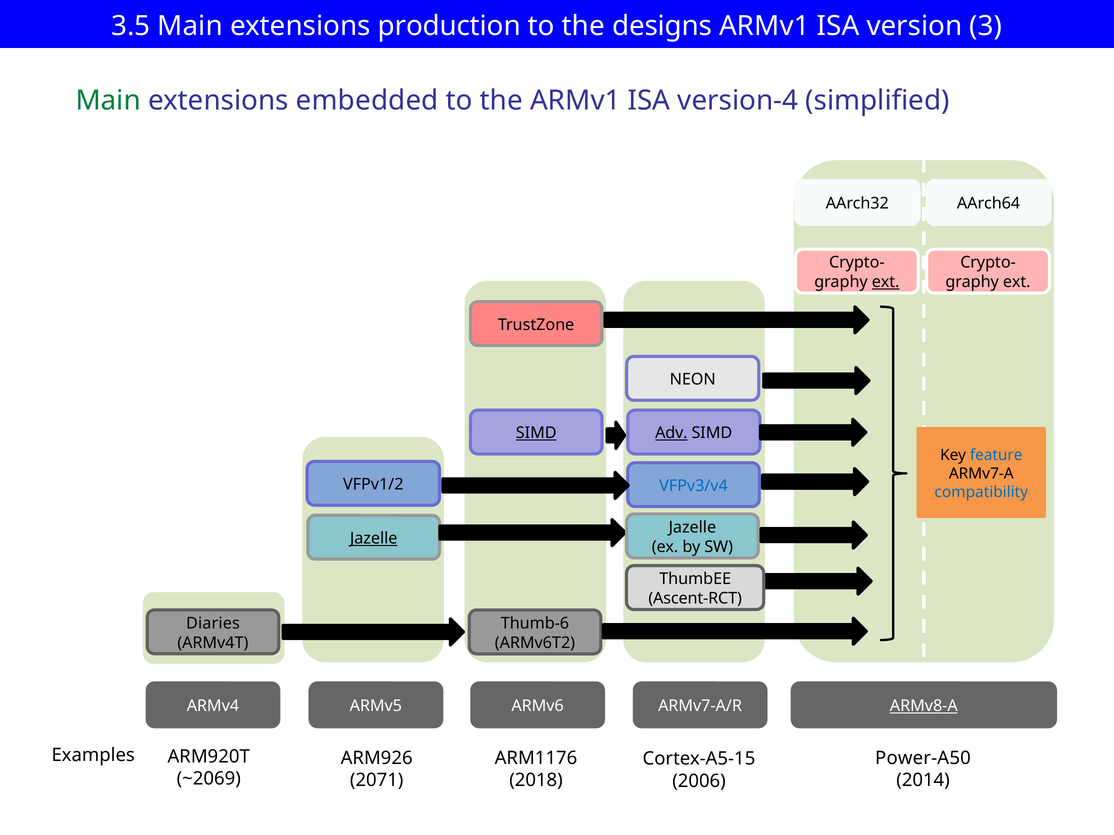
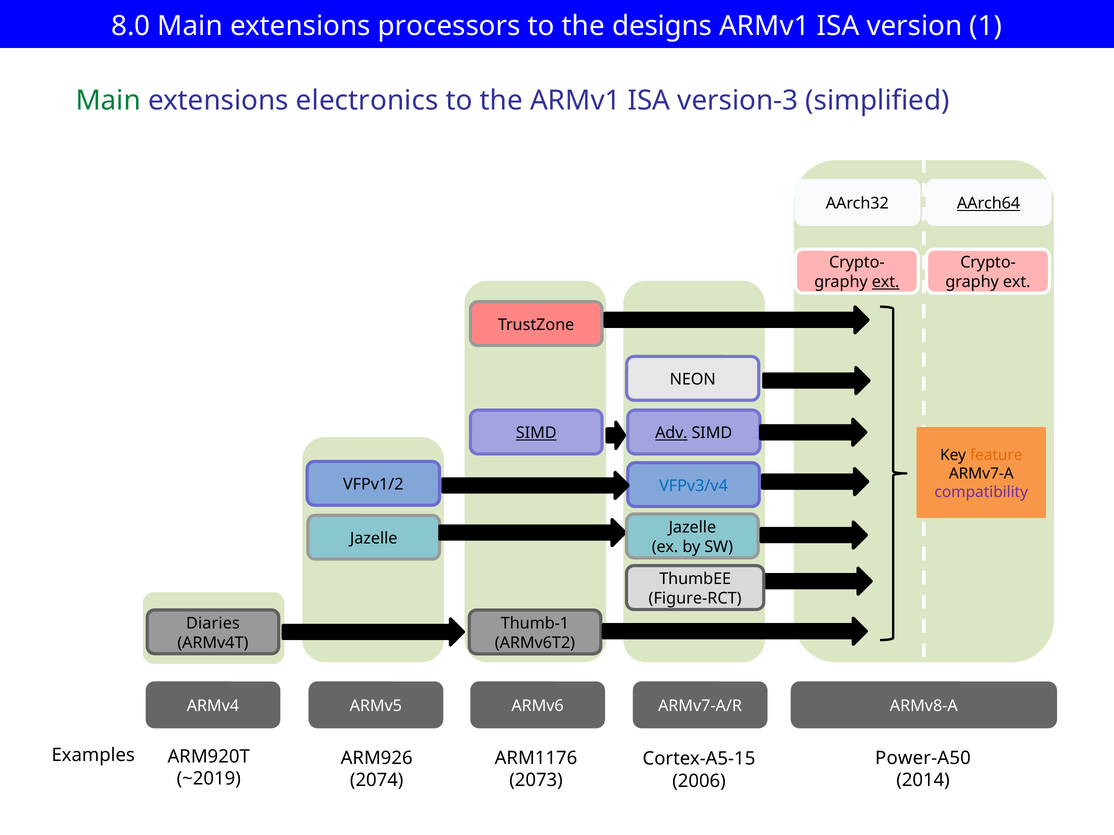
3.5: 3.5 -> 8.0
production: production -> processors
3: 3 -> 1
embedded: embedded -> electronics
version-4: version-4 -> version-3
AArch64 underline: none -> present
feature colour: blue -> orange
compatibility colour: blue -> purple
Jazelle at (374, 539) underline: present -> none
Ascent-RCT: Ascent-RCT -> Figure-RCT
Thumb-6: Thumb-6 -> Thumb-1
ARMv8-A underline: present -> none
~2069: ~2069 -> ~2019
2071: 2071 -> 2074
2018: 2018 -> 2073
